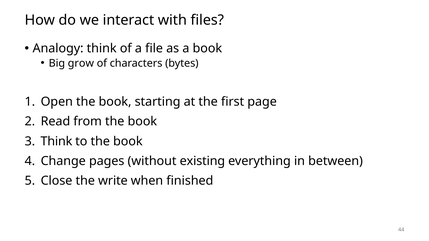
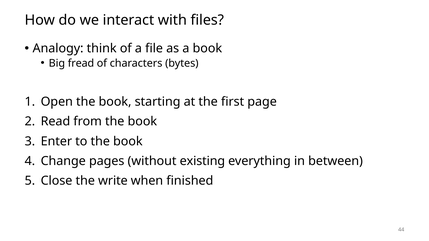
grow: grow -> fread
Think at (56, 141): Think -> Enter
